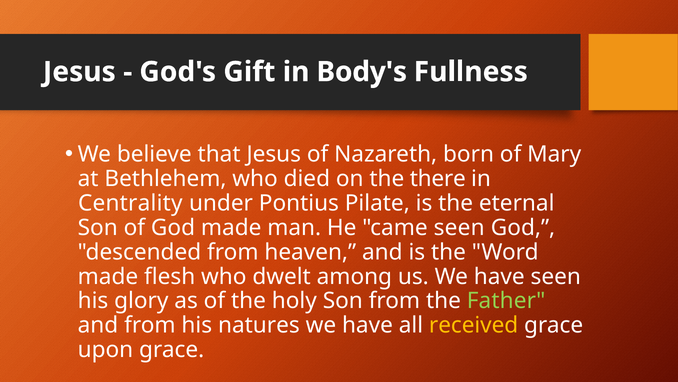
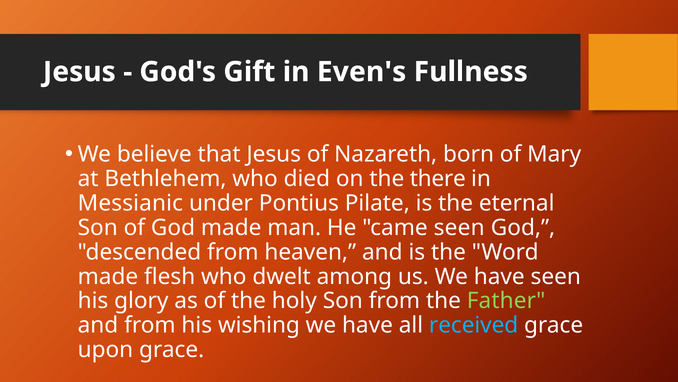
Body's: Body's -> Even's
Centrality: Centrality -> Messianic
natures: natures -> wishing
received colour: yellow -> light blue
